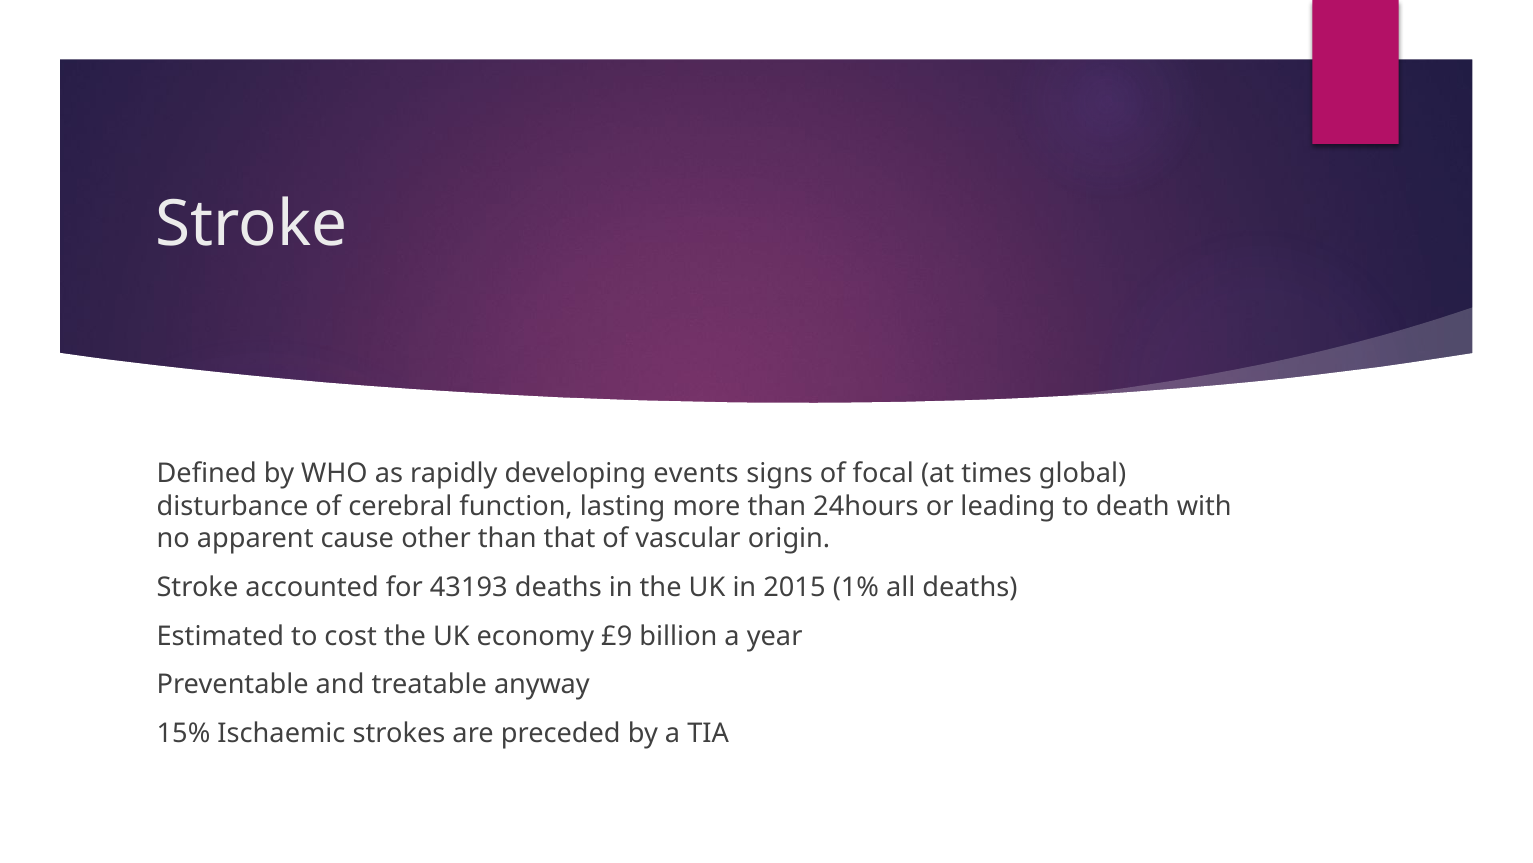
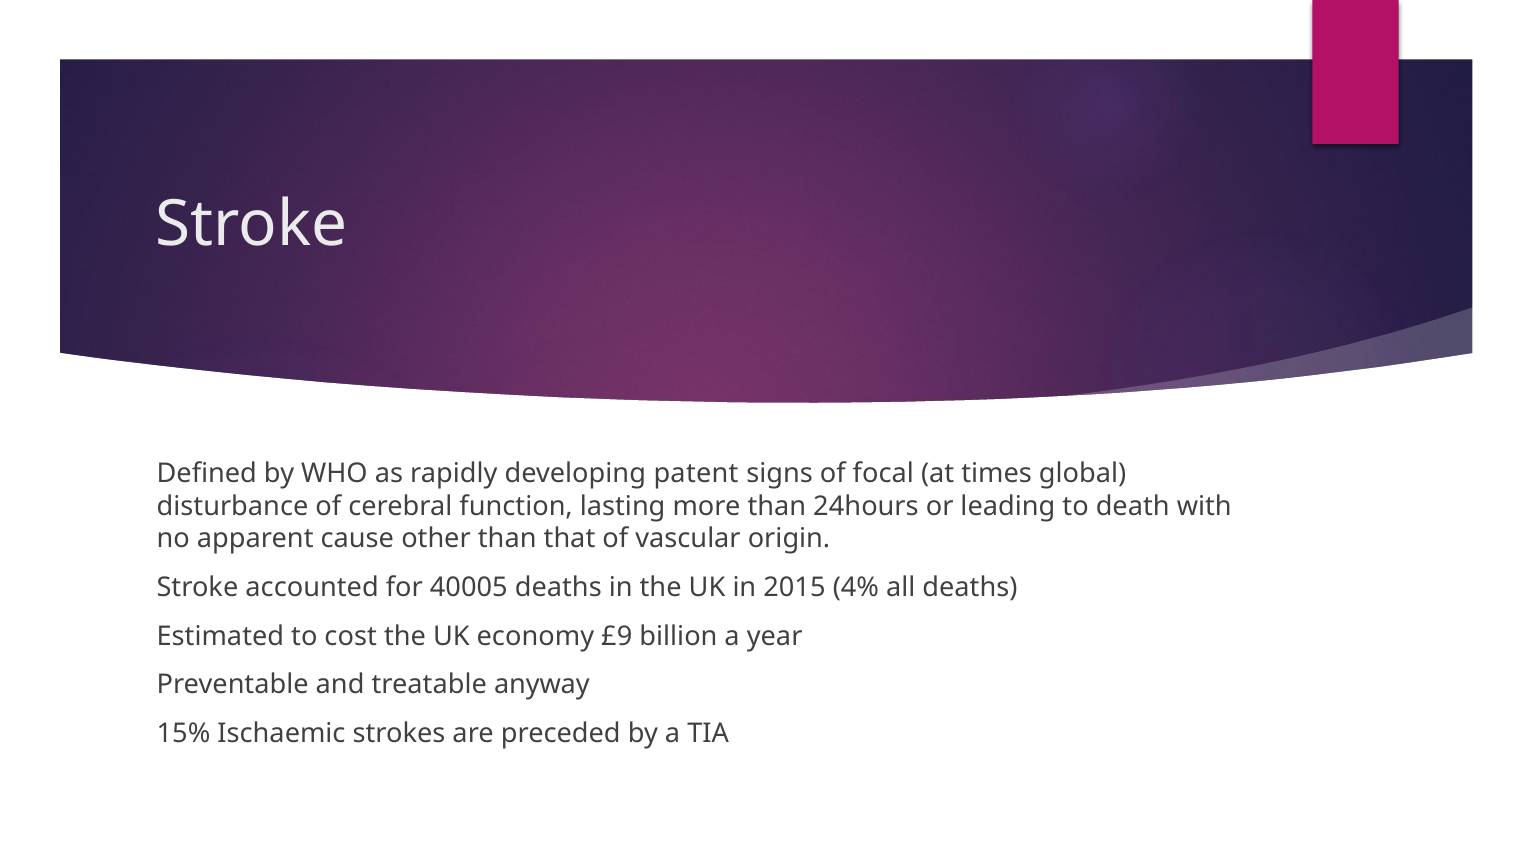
events: events -> patent
43193: 43193 -> 40005
1%: 1% -> 4%
